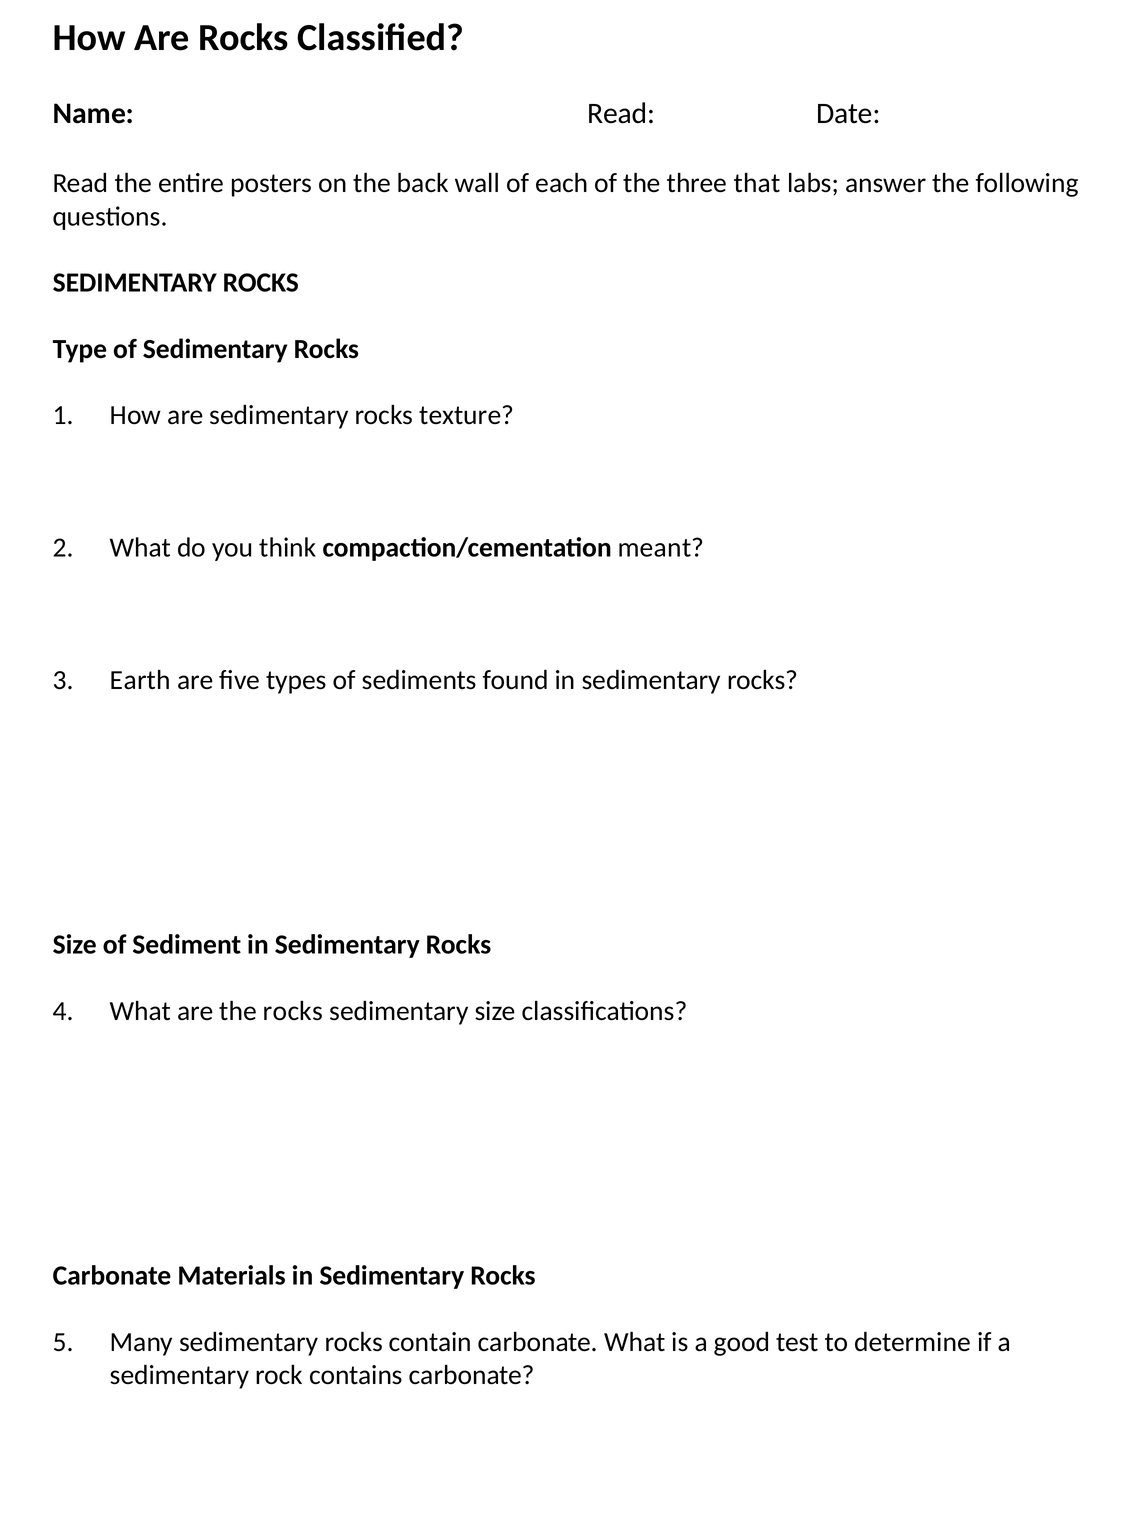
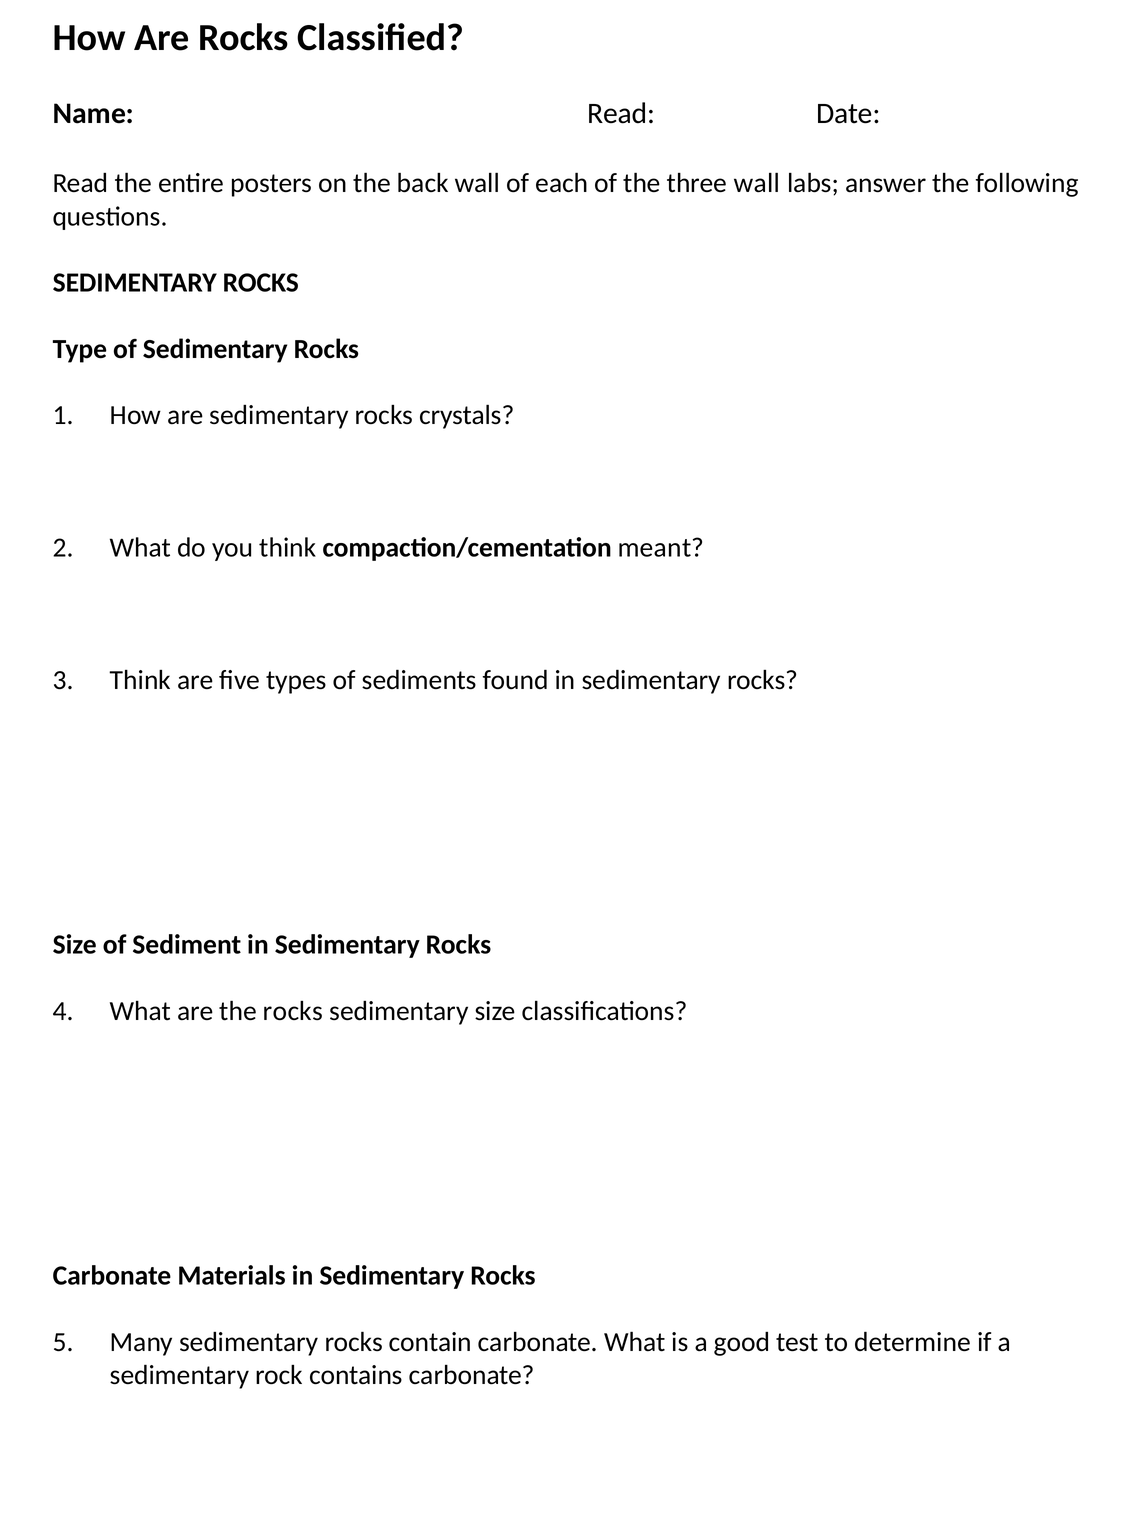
three that: that -> wall
texture: texture -> crystals
Earth at (140, 680): Earth -> Think
